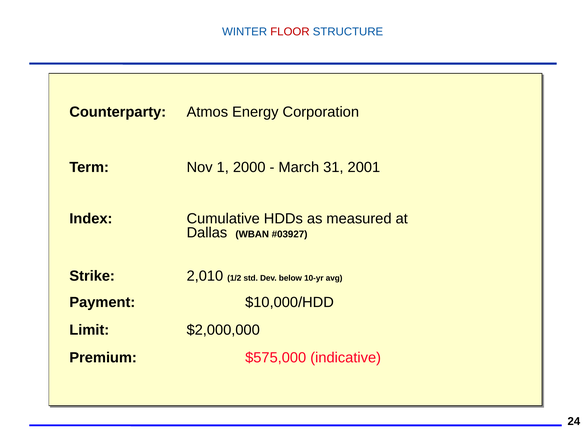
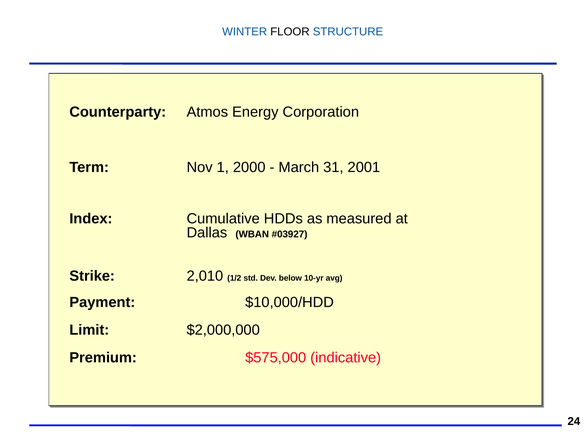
FLOOR colour: red -> black
